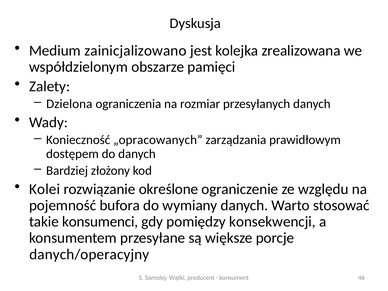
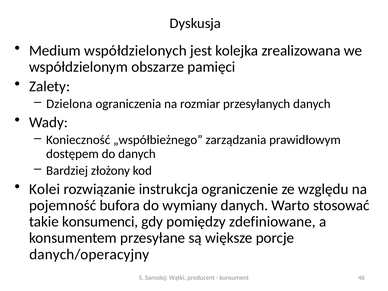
zainicjalizowano: zainicjalizowano -> współdzielonych
„opracowanych: „opracowanych -> „współbieżnego
określone: określone -> instrukcja
konsekwencji: konsekwencji -> zdefiniowane
